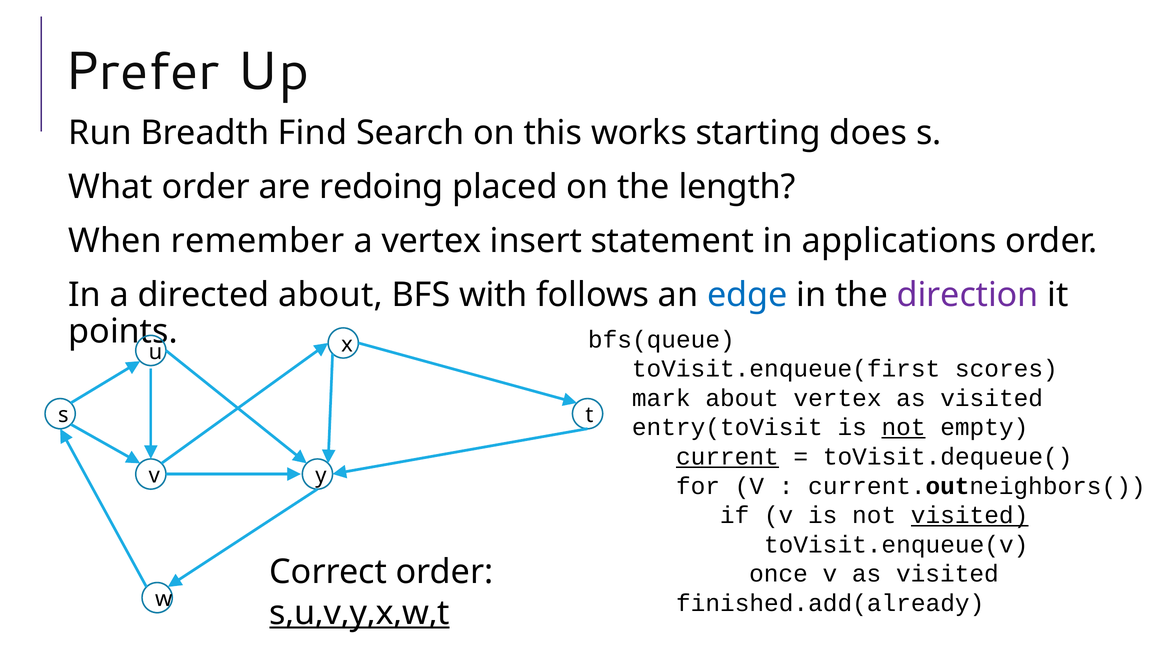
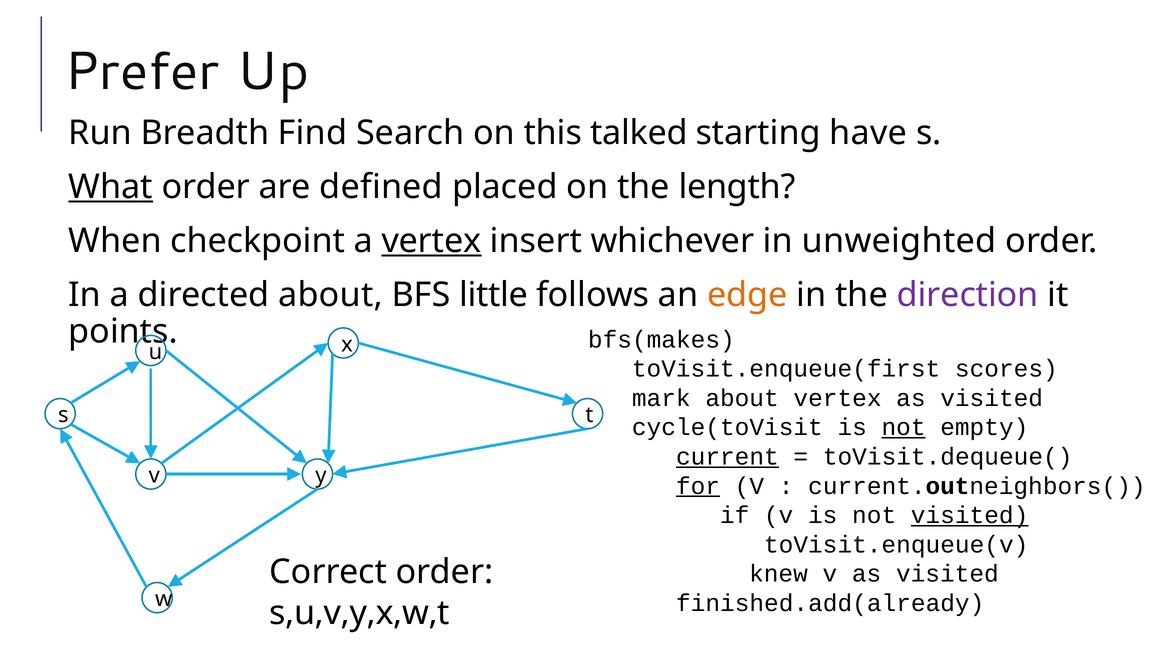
works: works -> talked
does: does -> have
What underline: none -> present
redoing: redoing -> defined
remember: remember -> checkpoint
vertex at (432, 241) underline: none -> present
statement: statement -> whichever
applications: applications -> unweighted
with: with -> little
edge colour: blue -> orange
bfs(queue: bfs(queue -> bfs(makes
entry(toVisit: entry(toVisit -> cycle(toVisit
for underline: none -> present
once: once -> knew
s,u,v,y,x,w,t underline: present -> none
